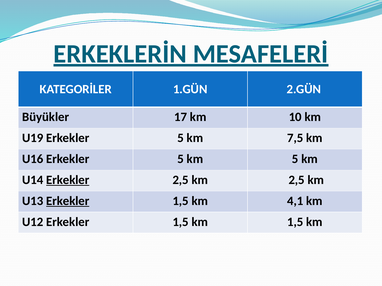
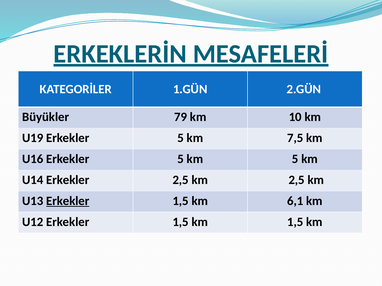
17: 17 -> 79
Erkekler at (68, 180) underline: present -> none
4,1: 4,1 -> 6,1
